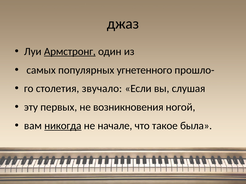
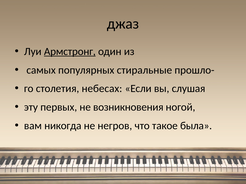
угнетенного: угнетенного -> стиральные
звучало: звучало -> небесах
никогда underline: present -> none
начале: начале -> негров
